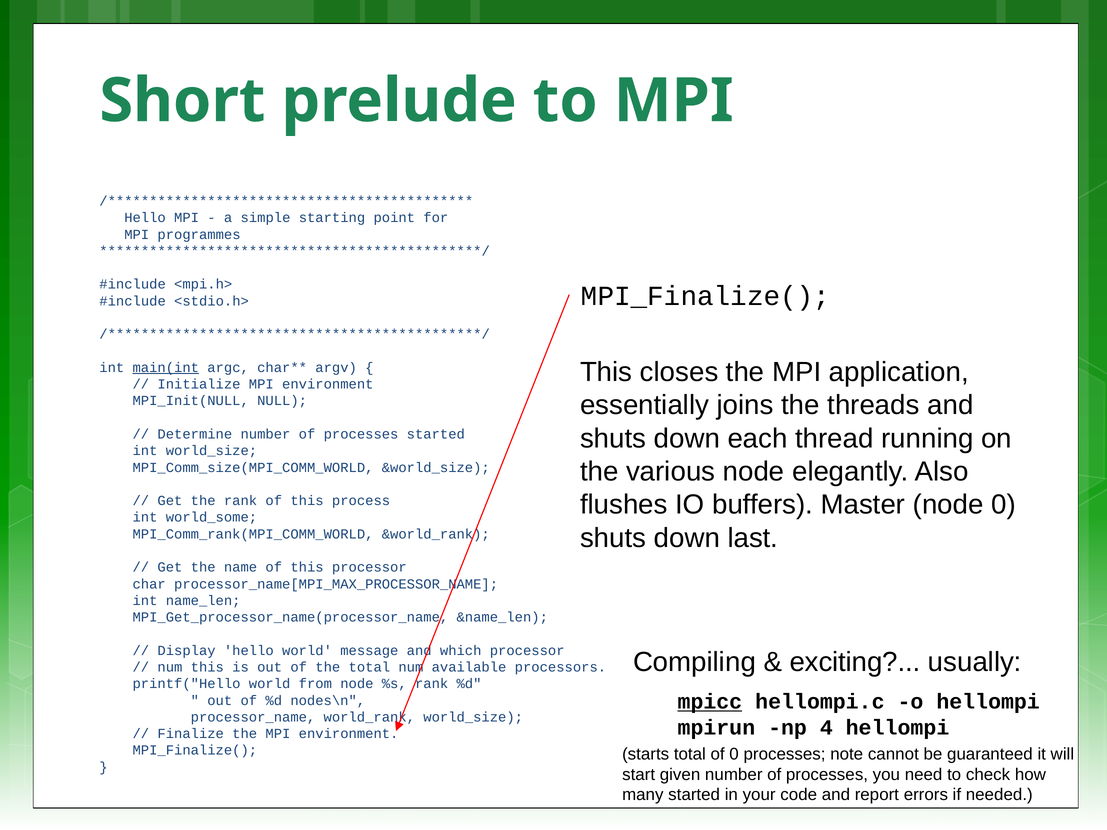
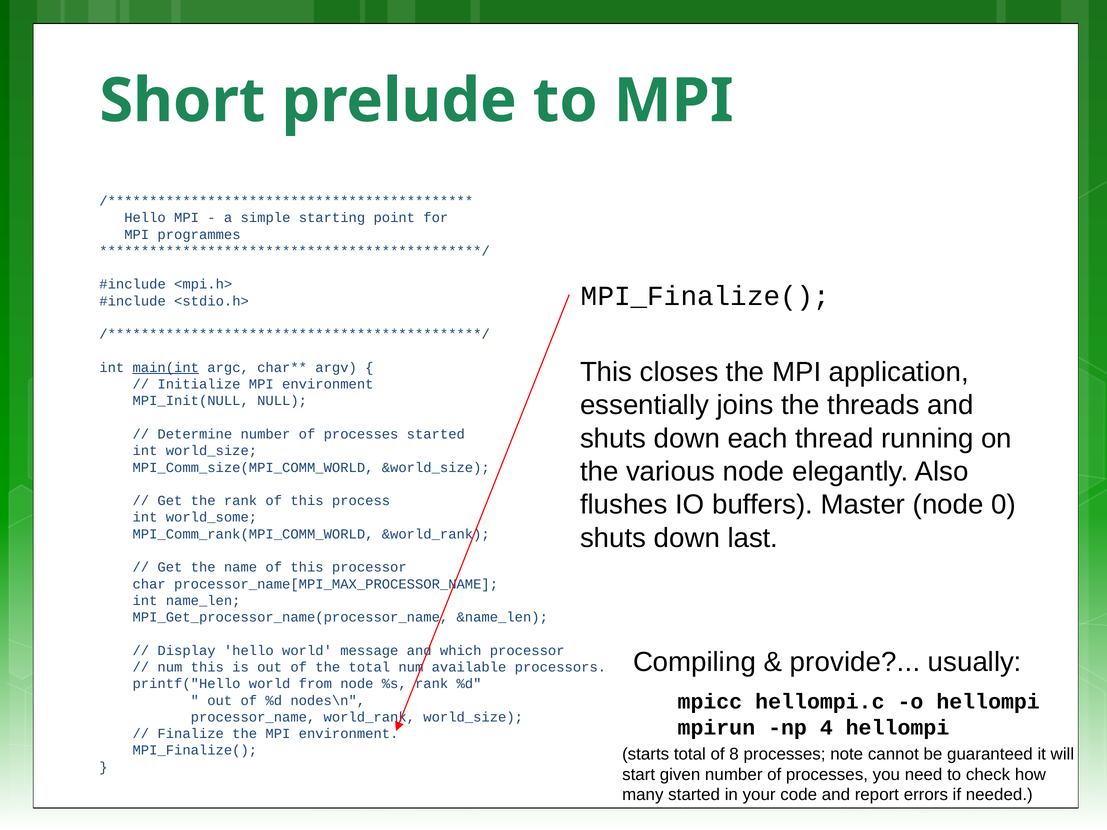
exciting: exciting -> provide
mpicc underline: present -> none
of 0: 0 -> 8
